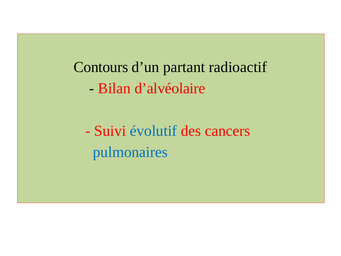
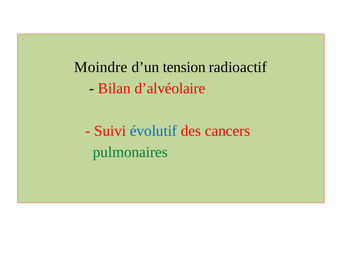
Contours: Contours -> Moindre
partant: partant -> tension
pulmonaires colour: blue -> green
